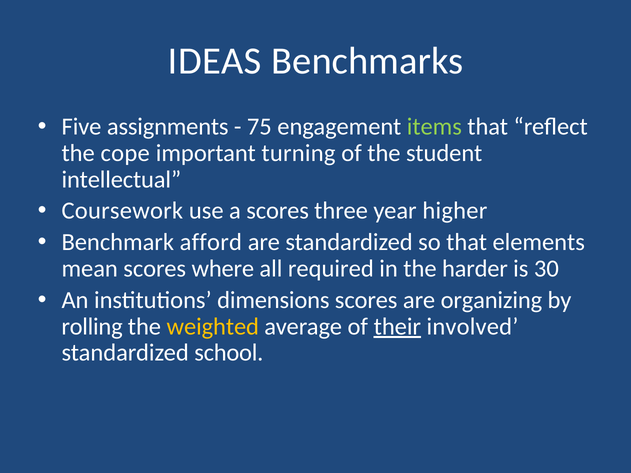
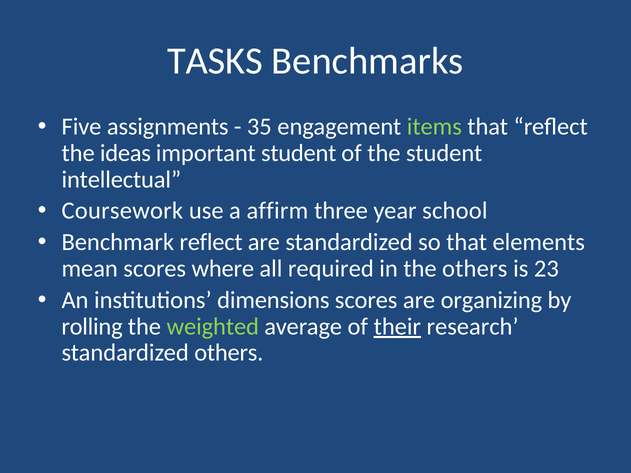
IDEAS: IDEAS -> TASKS
75: 75 -> 35
cope: cope -> ideas
important turning: turning -> student
a scores: scores -> affirm
higher: higher -> school
Benchmark afford: afford -> reflect
the harder: harder -> others
30: 30 -> 23
weighted colour: yellow -> light green
involved: involved -> research
standardized school: school -> others
